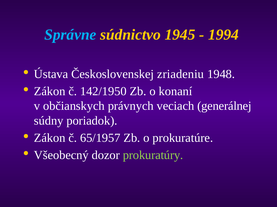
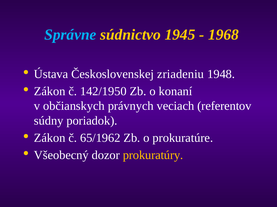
1994: 1994 -> 1968
generálnej: generálnej -> referentov
65/1957: 65/1957 -> 65/1962
prokuratúry colour: light green -> yellow
